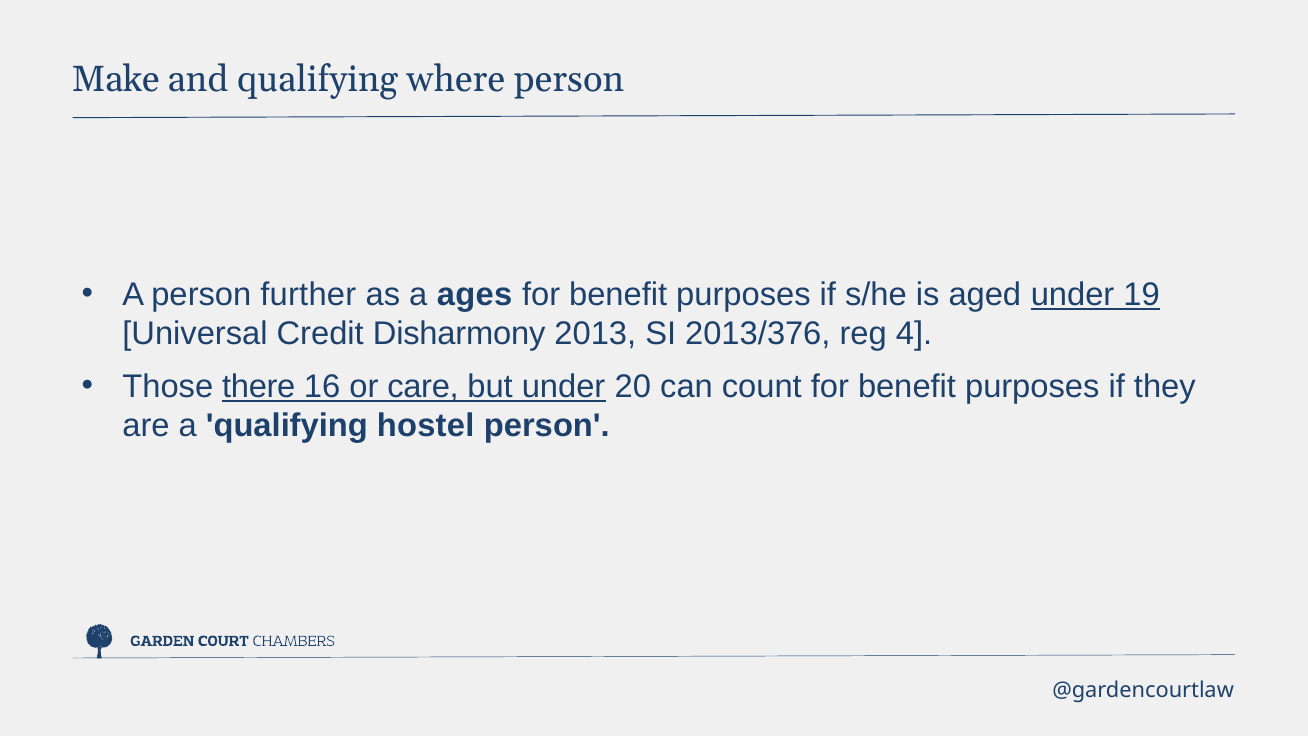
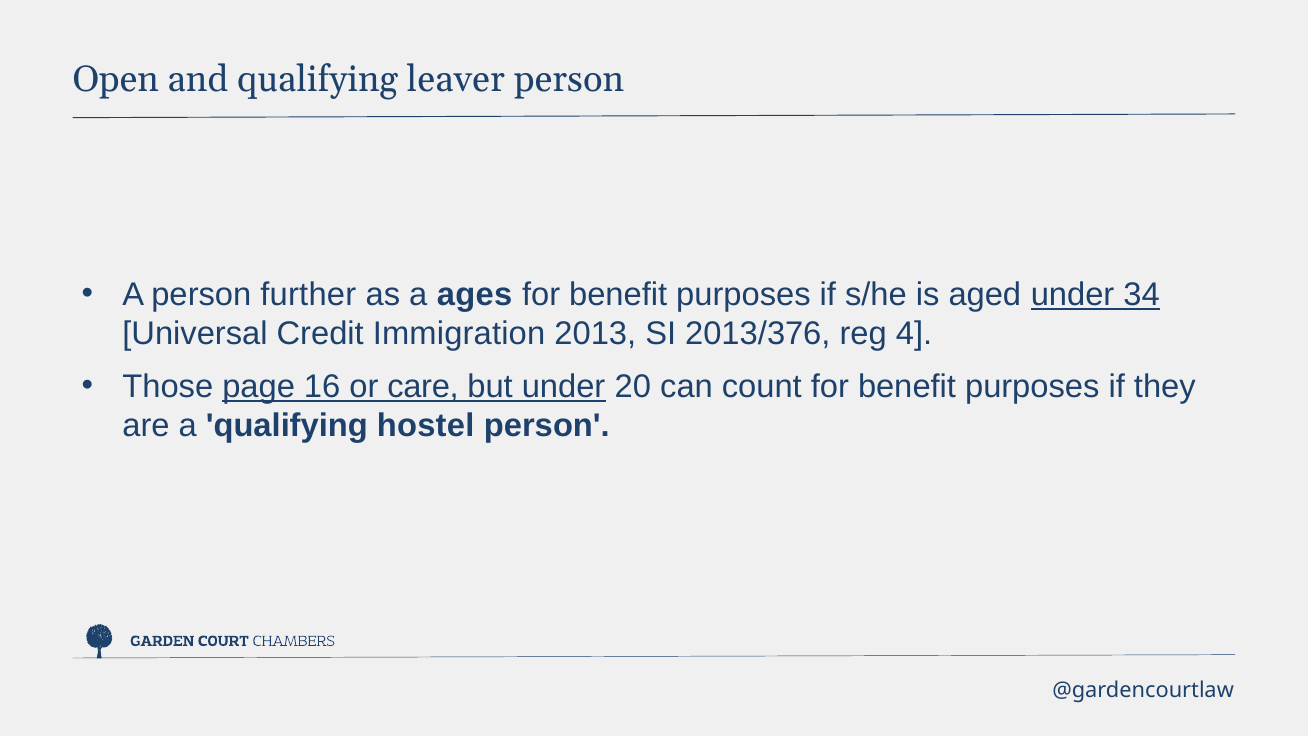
Make: Make -> Open
where: where -> leaver
19: 19 -> 34
Disharmony: Disharmony -> Immigration
there: there -> page
